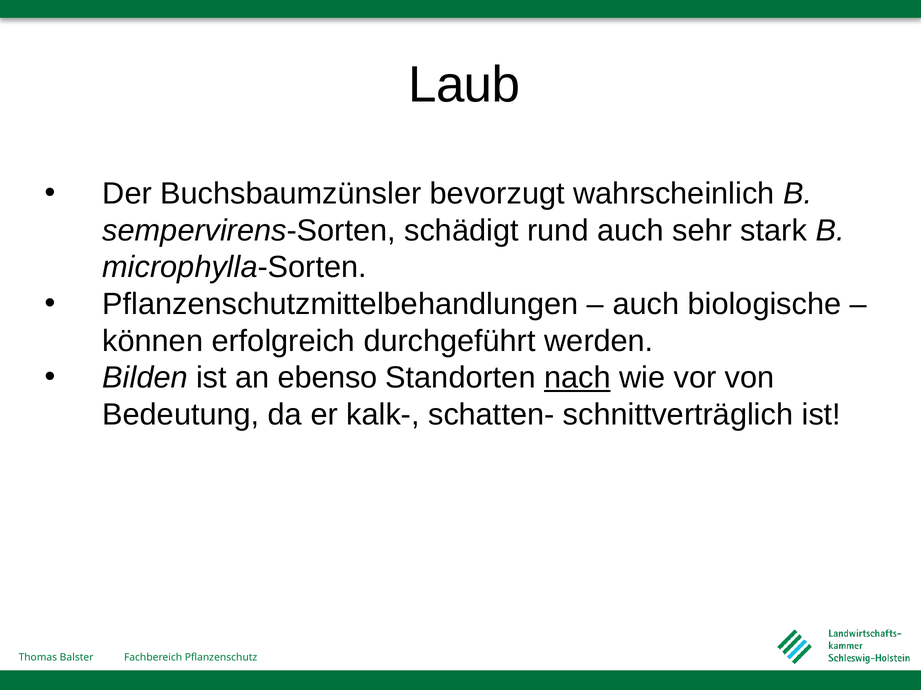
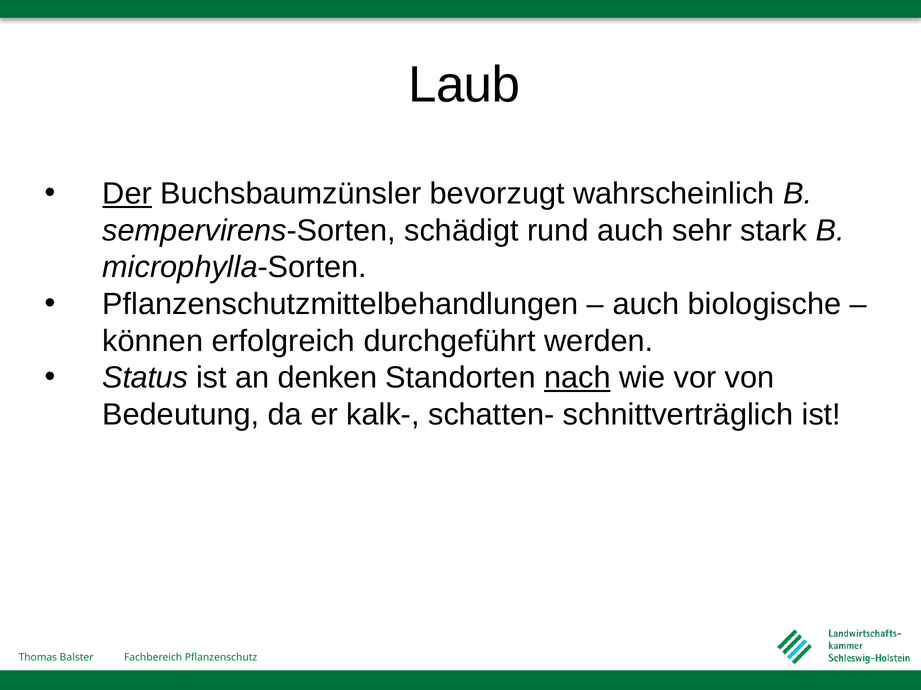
Der underline: none -> present
Bilden: Bilden -> Status
ebenso: ebenso -> denken
